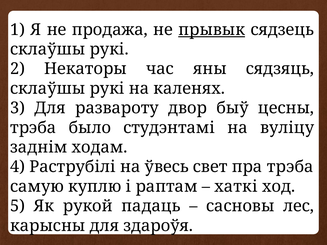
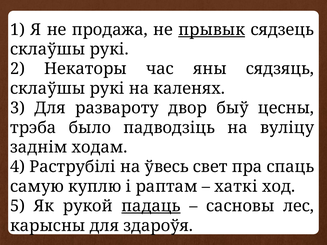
студэнтамі: студэнтамі -> падводзіць
пра трэба: трэба -> спаць
падаць underline: none -> present
